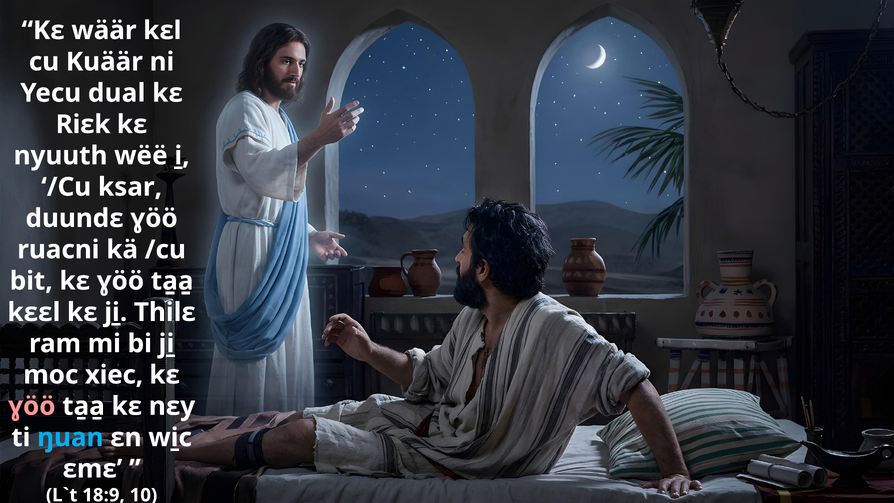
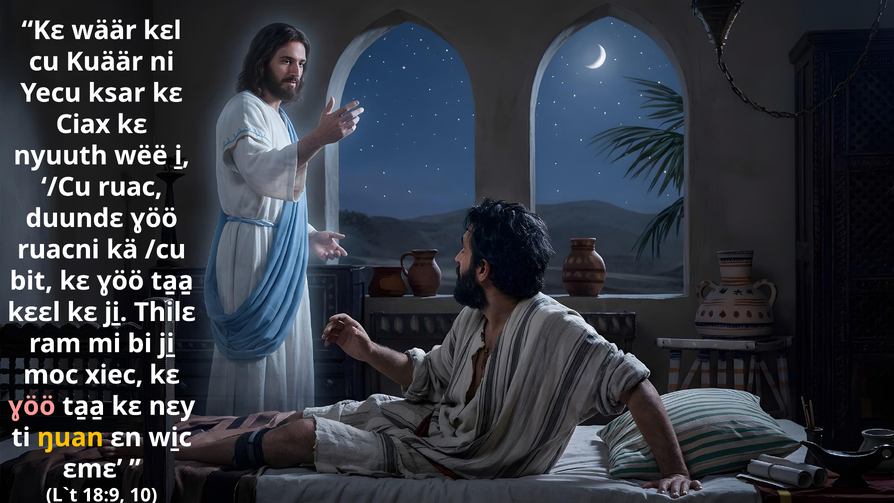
dual: dual -> ksar
Riɛk: Riɛk -> Ciax
ksar: ksar -> ruac
ŋuan colour: light blue -> yellow
